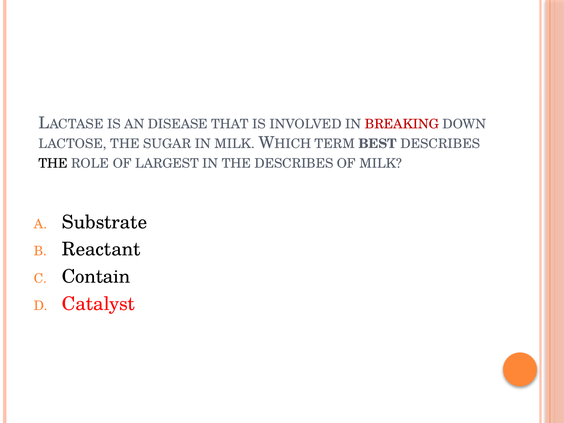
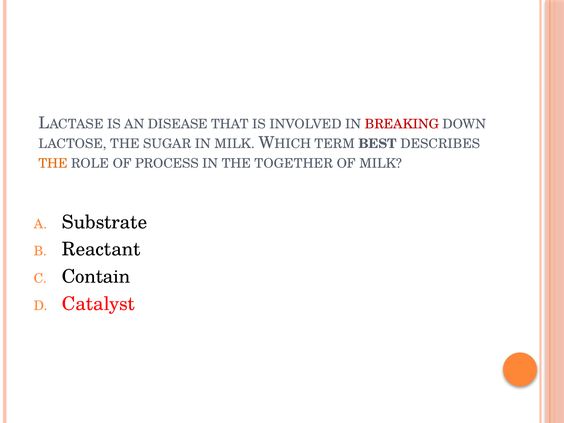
THE at (53, 163) colour: black -> orange
LARGEST: LARGEST -> PROCESS
THE DESCRIBES: DESCRIBES -> TOGETHER
